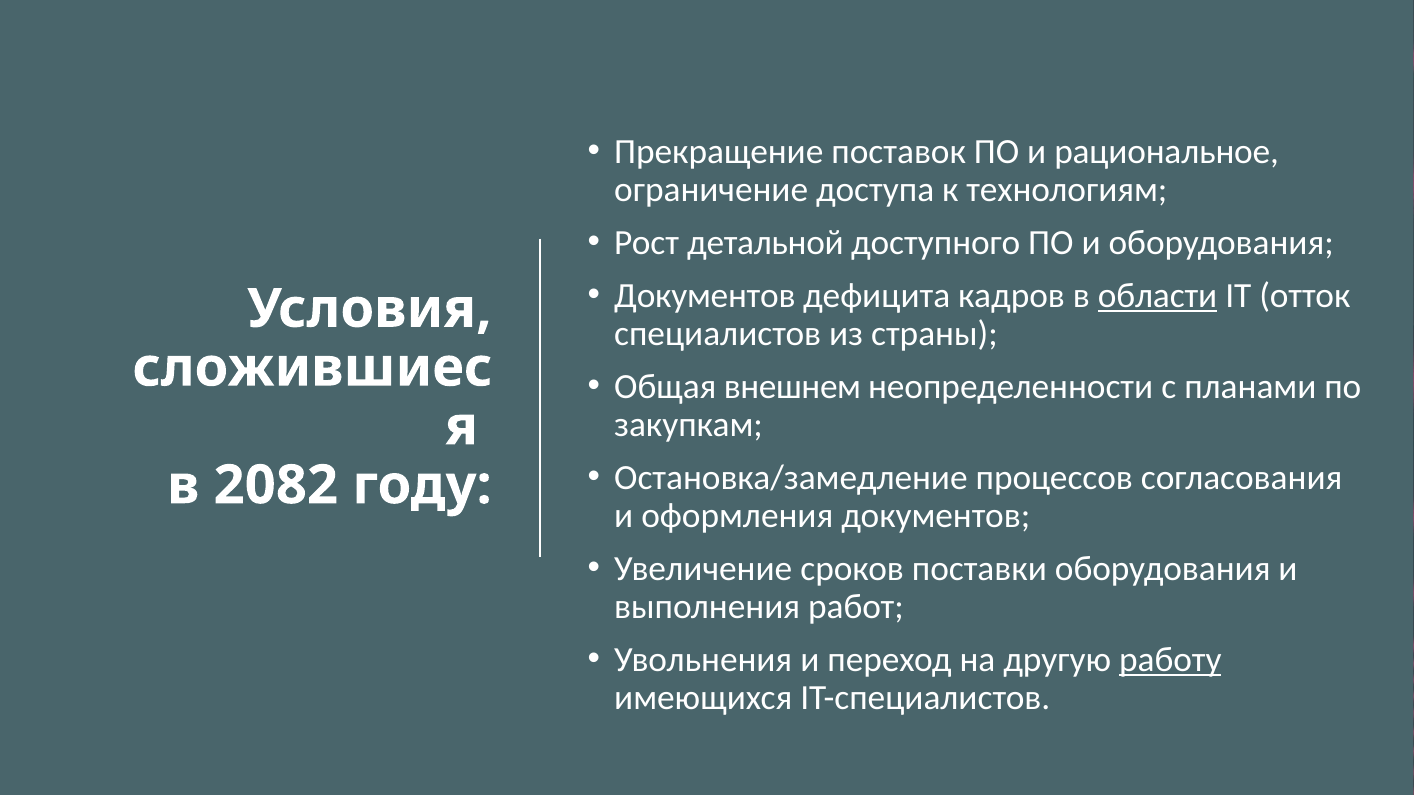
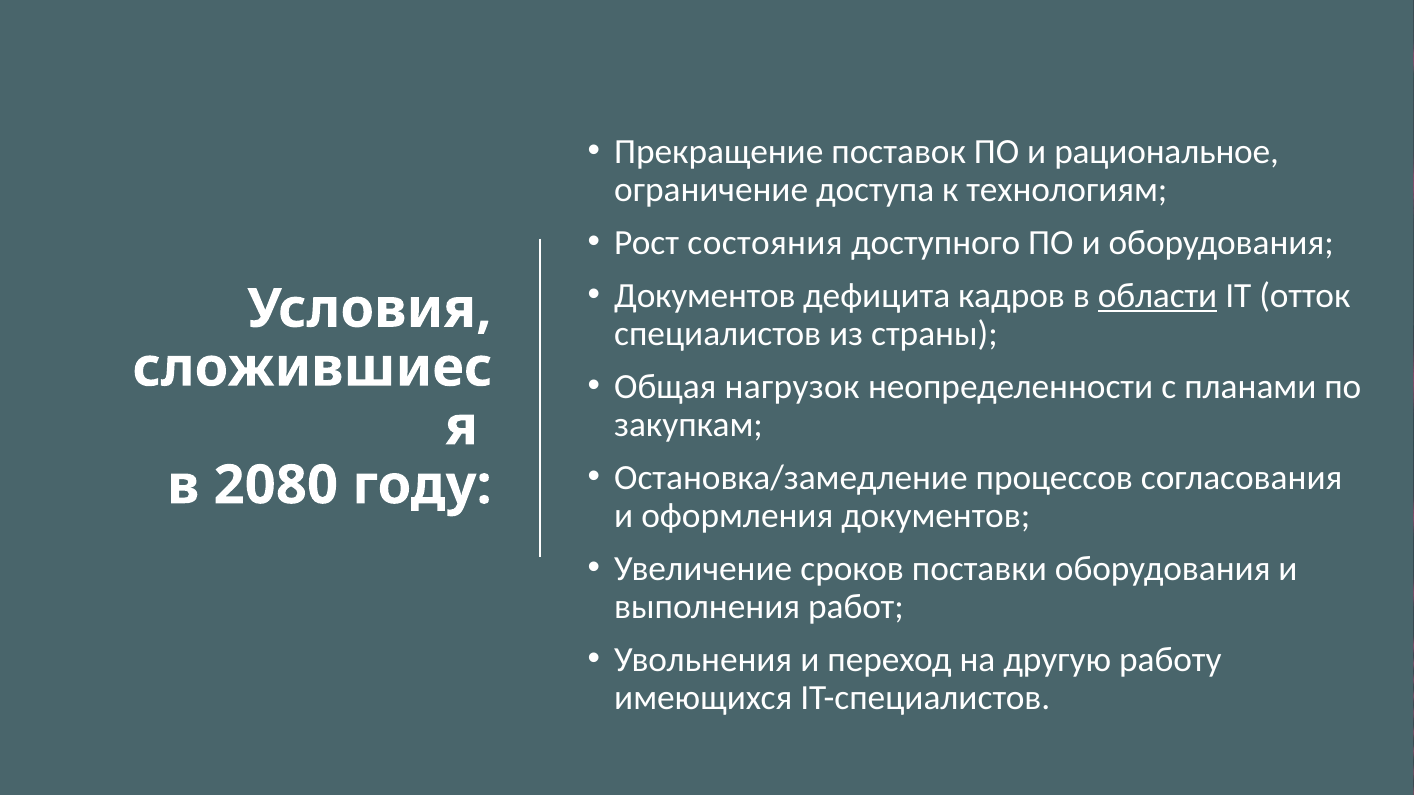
детальной: детальной -> состояния
внешнем: внешнем -> нагрузок
2082: 2082 -> 2080
работу underline: present -> none
